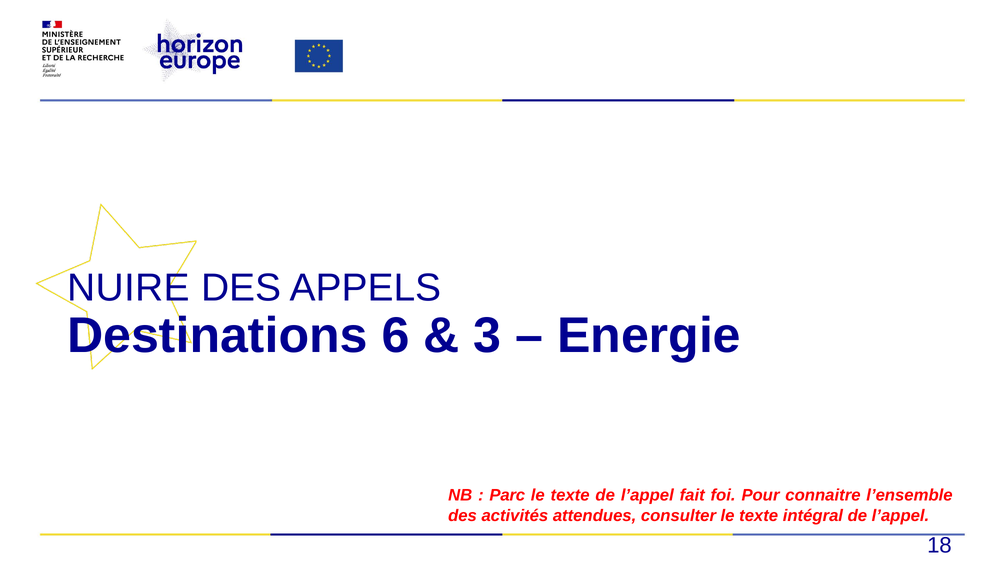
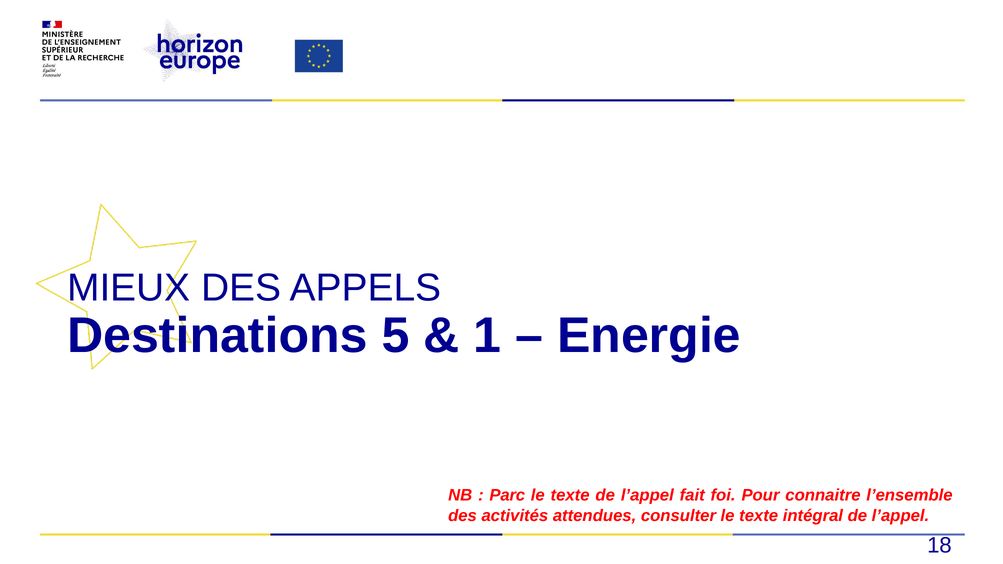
NUIRE: NUIRE -> MIEUX
6: 6 -> 5
3: 3 -> 1
